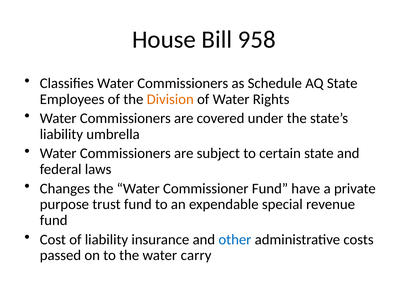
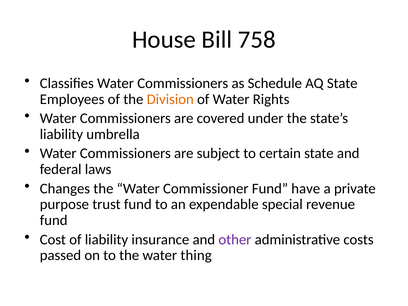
958: 958 -> 758
other colour: blue -> purple
carry: carry -> thing
